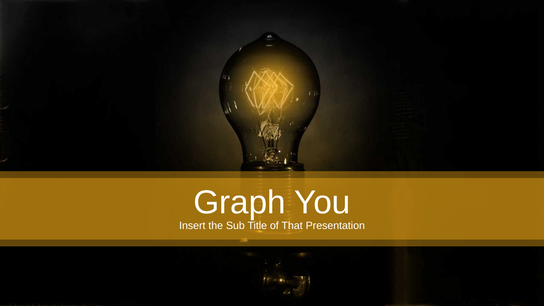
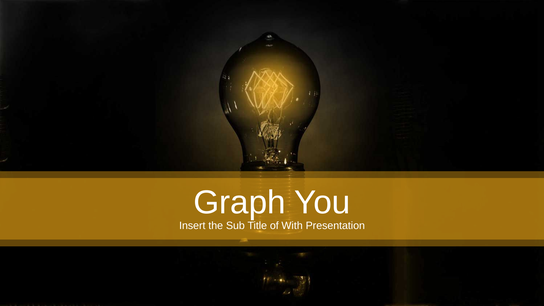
That: That -> With
